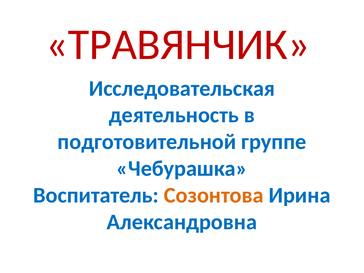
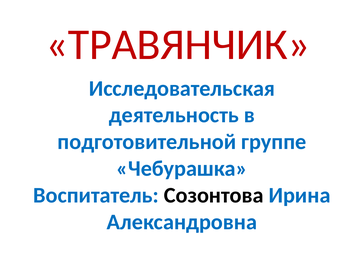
Созонтова colour: orange -> black
